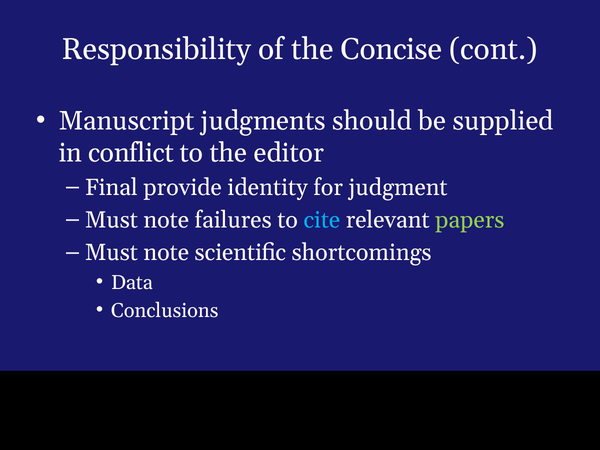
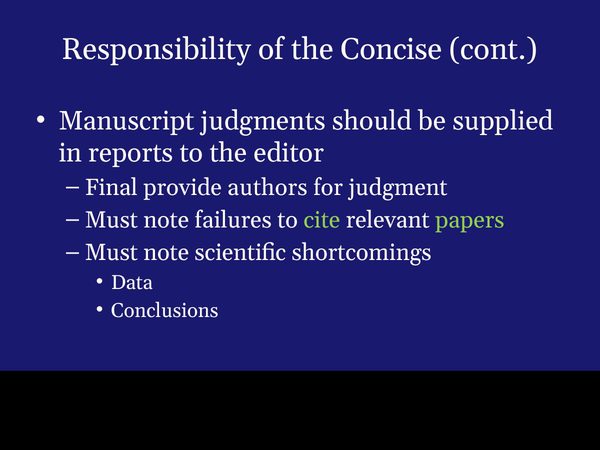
conflict: conflict -> reports
identity: identity -> authors
cite colour: light blue -> light green
